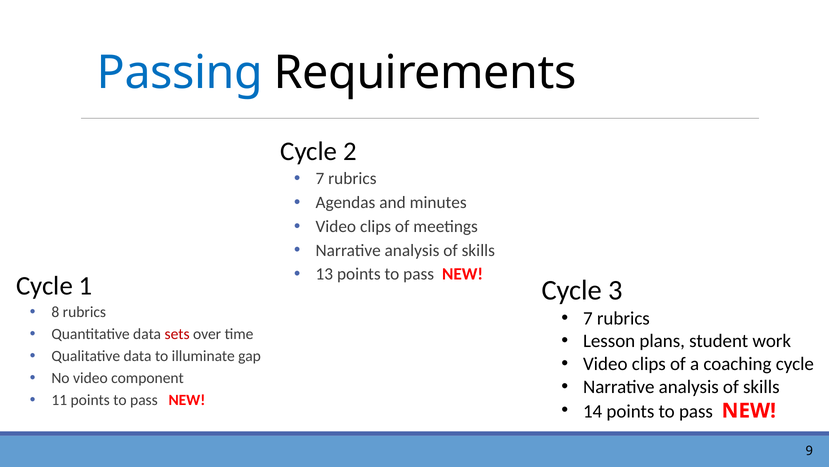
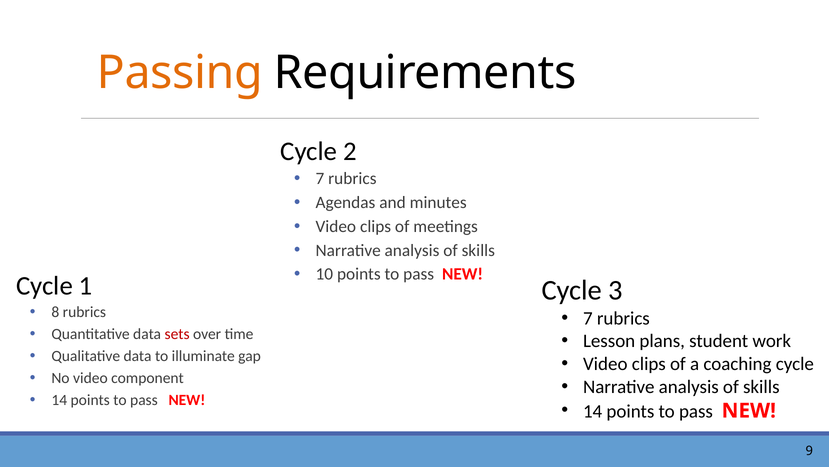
Passing colour: blue -> orange
13: 13 -> 10
11 at (59, 400): 11 -> 14
